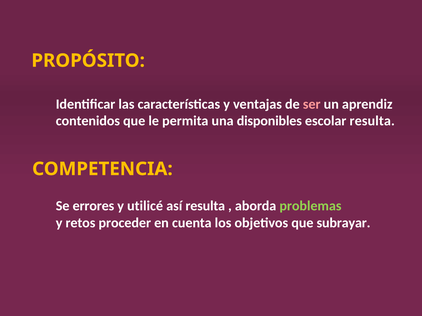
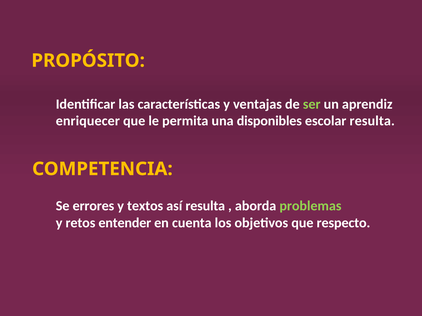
ser colour: pink -> light green
contenidos: contenidos -> enriquecer
utilicé: utilicé -> textos
proceder: proceder -> entender
subrayar: subrayar -> respecto
